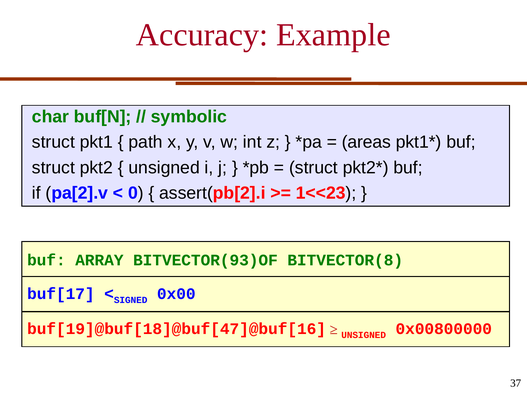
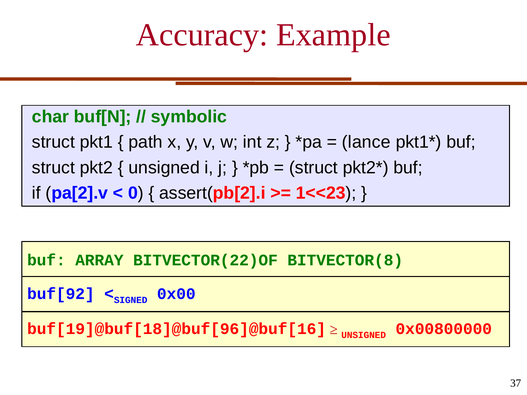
areas: areas -> lance
BITVECTOR(93)OF: BITVECTOR(93)OF -> BITVECTOR(22)OF
buf[17: buf[17 -> buf[92
buf[19]@buf[18]@buf[47]@buf[16: buf[19]@buf[18]@buf[47]@buf[16 -> buf[19]@buf[18]@buf[96]@buf[16
